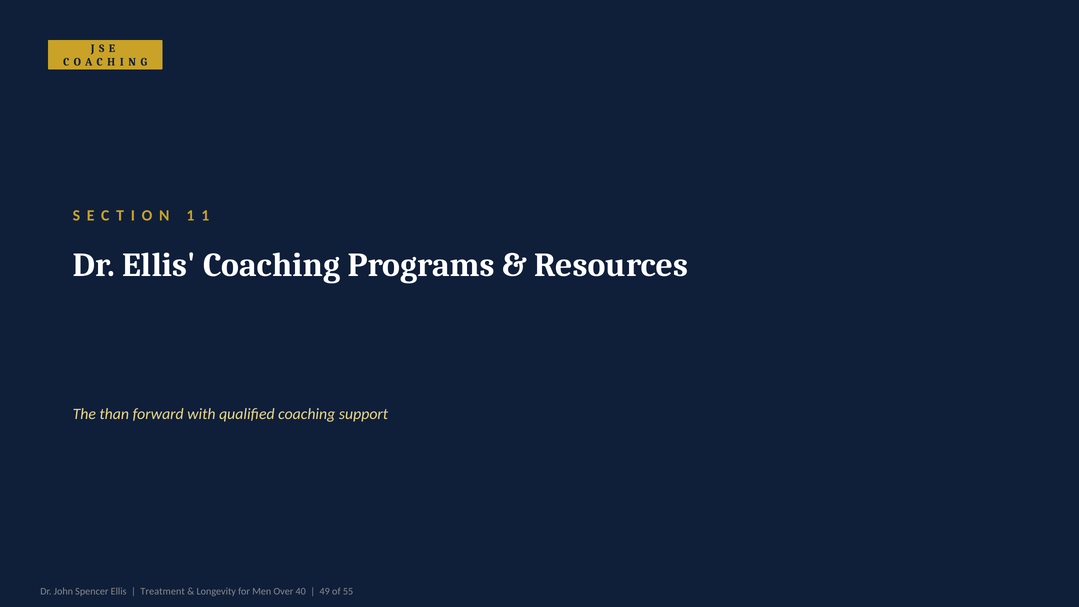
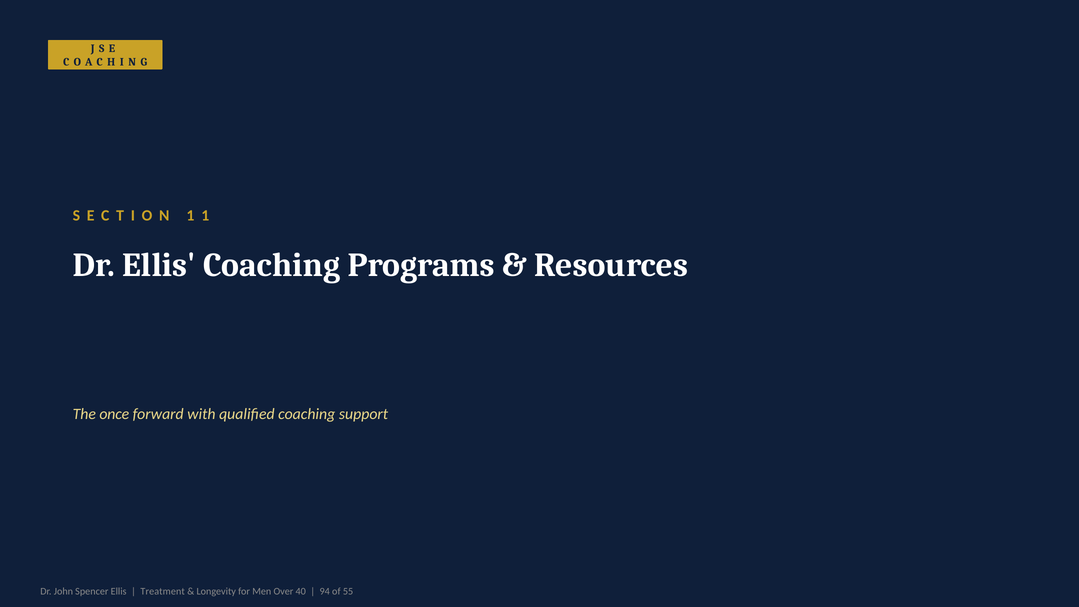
than: than -> once
49: 49 -> 94
